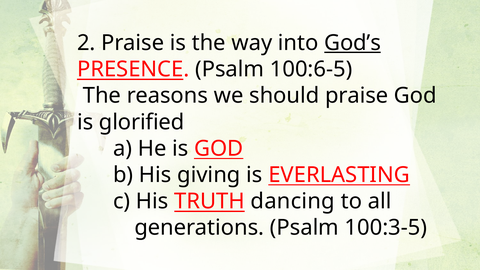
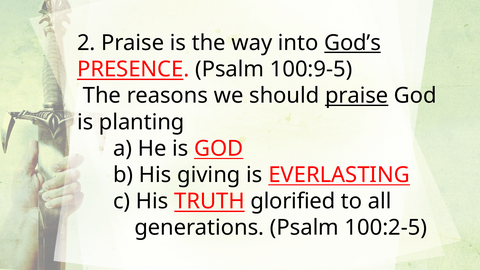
100:6-5: 100:6-5 -> 100:9-5
praise at (357, 96) underline: none -> present
glorified: glorified -> planting
dancing: dancing -> glorified
100:3-5: 100:3-5 -> 100:2-5
